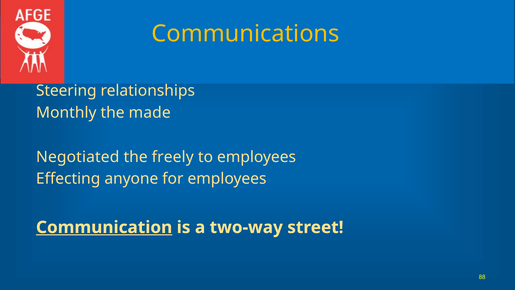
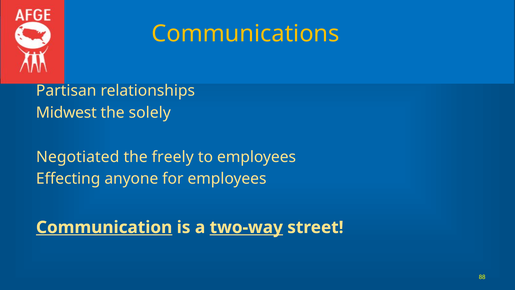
Steering: Steering -> Partisan
Monthly: Monthly -> Midwest
made: made -> solely
two-way underline: none -> present
